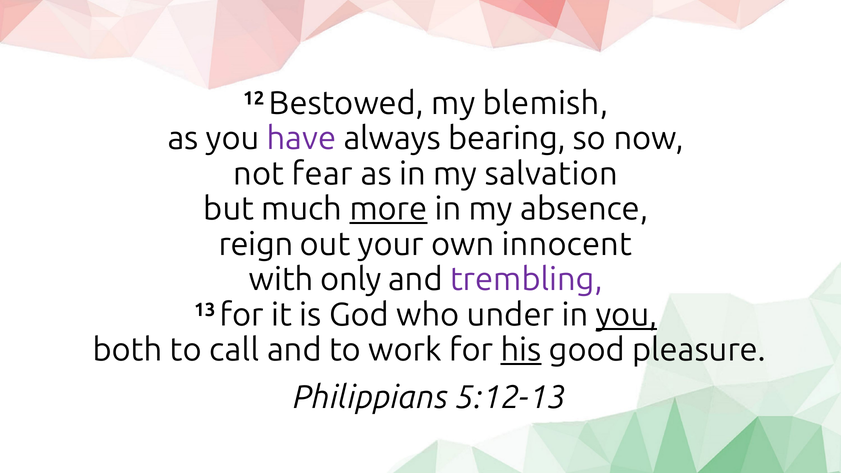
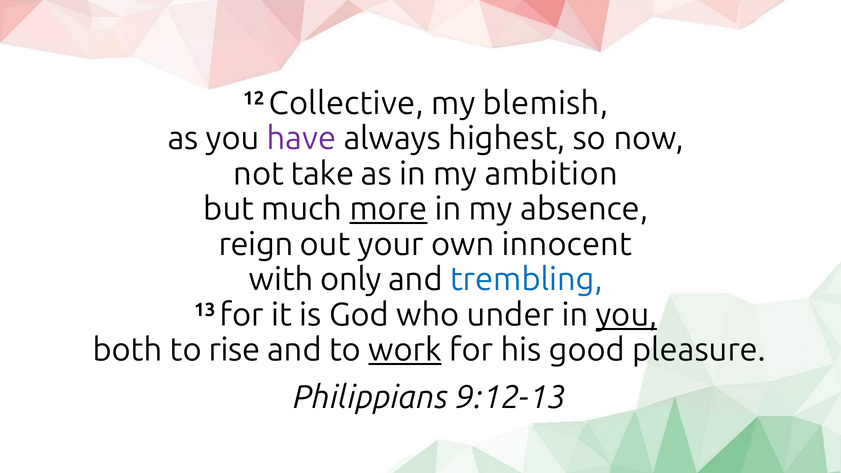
Bestowed: Bestowed -> Collective
bearing: bearing -> highest
fear: fear -> take
salvation: salvation -> ambition
trembling colour: purple -> blue
call: call -> rise
work underline: none -> present
his underline: present -> none
5:12-13: 5:12-13 -> 9:12-13
